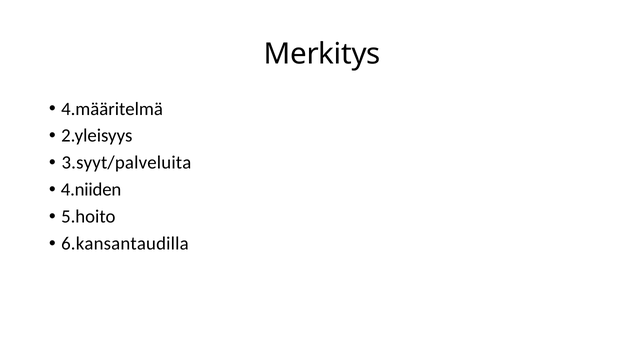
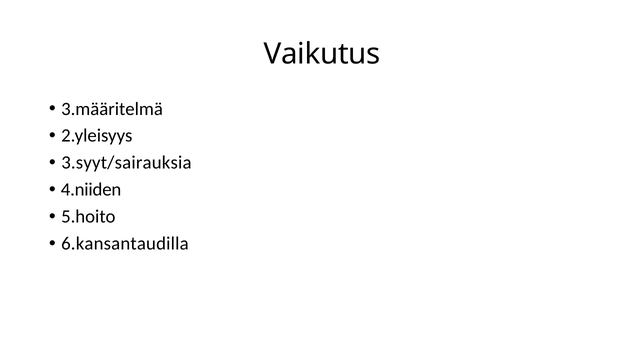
Merkitys: Merkitys -> Vaikutus
4.määritelmä: 4.määritelmä -> 3.määritelmä
3.syyt/palveluita: 3.syyt/palveluita -> 3.syyt/sairauksia
